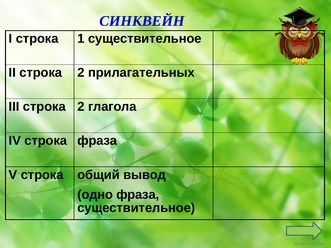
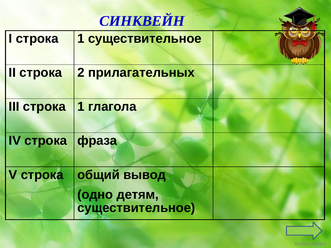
III строка 2: 2 -> 1
одно фраза: фраза -> детям
